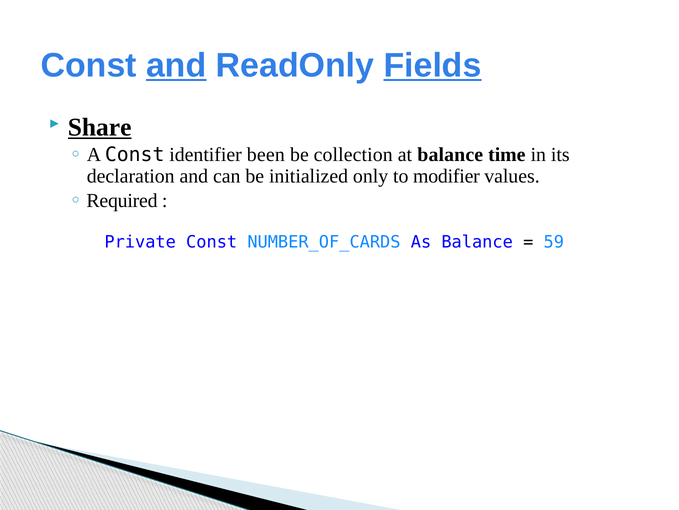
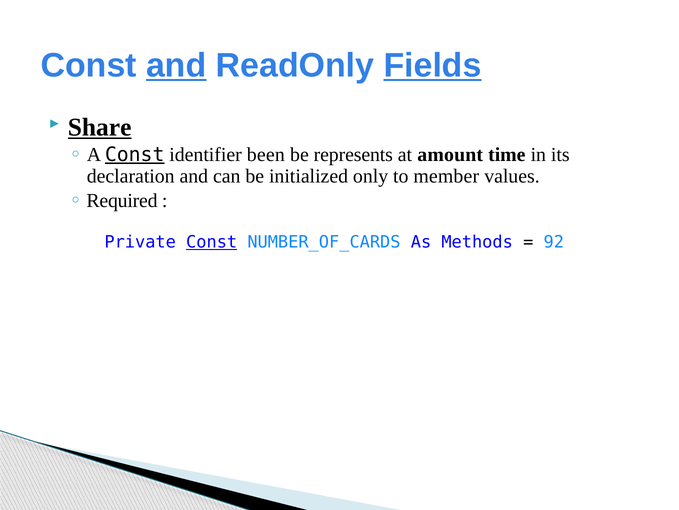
Const at (135, 154) underline: none -> present
collection: collection -> represents
at balance: balance -> amount
modifier: modifier -> member
Const at (212, 242) underline: none -> present
As Balance: Balance -> Methods
59: 59 -> 92
